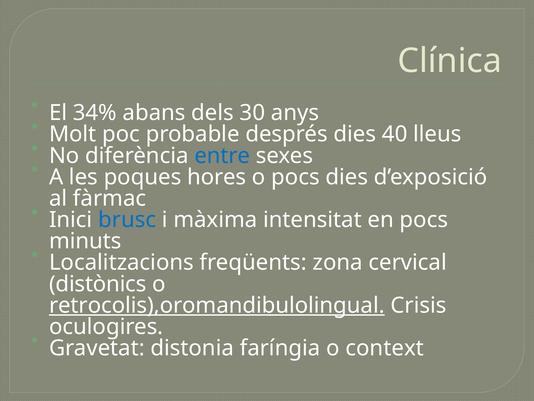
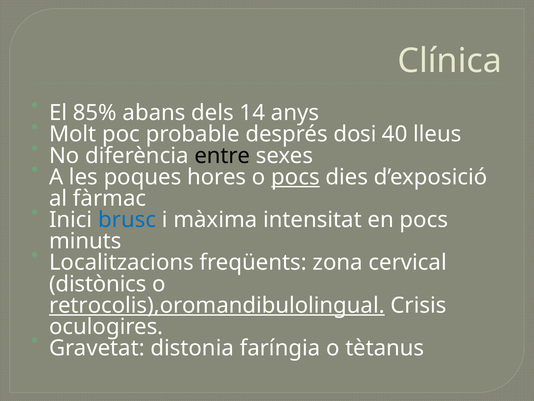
34%: 34% -> 85%
30: 30 -> 14
després dies: dies -> dosi
entre colour: blue -> black
pocs at (296, 177) underline: none -> present
context: context -> tètanus
